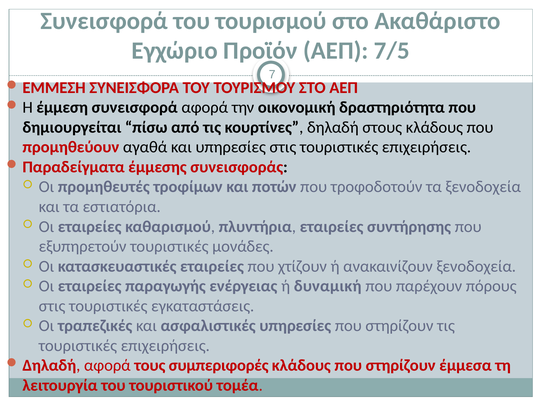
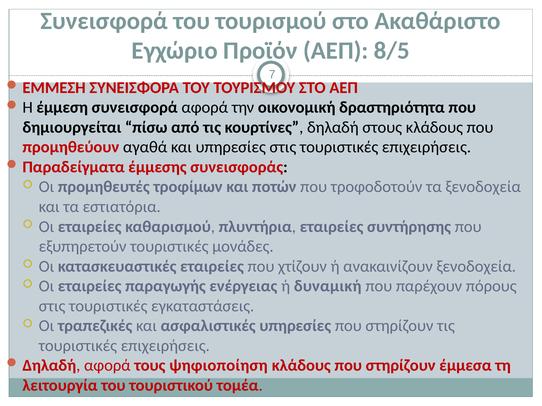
7/5: 7/5 -> 8/5
συμπεριφορές: συμπεριφορές -> ψηφιοποίηση
